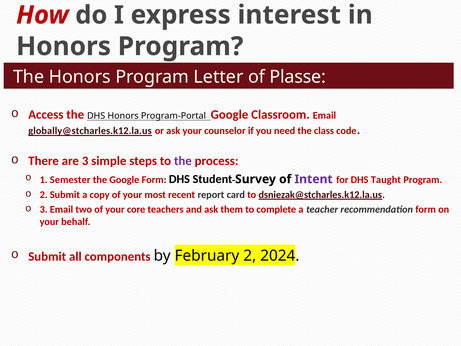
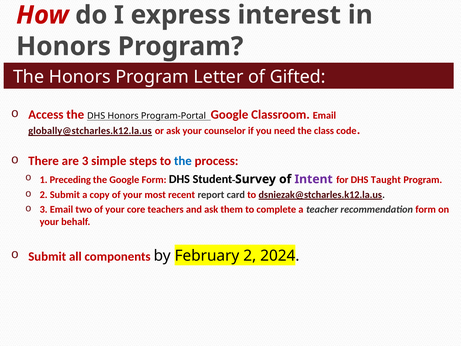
Plasse: Plasse -> Gifted
the at (183, 161) colour: purple -> blue
Semester: Semester -> Preceding
